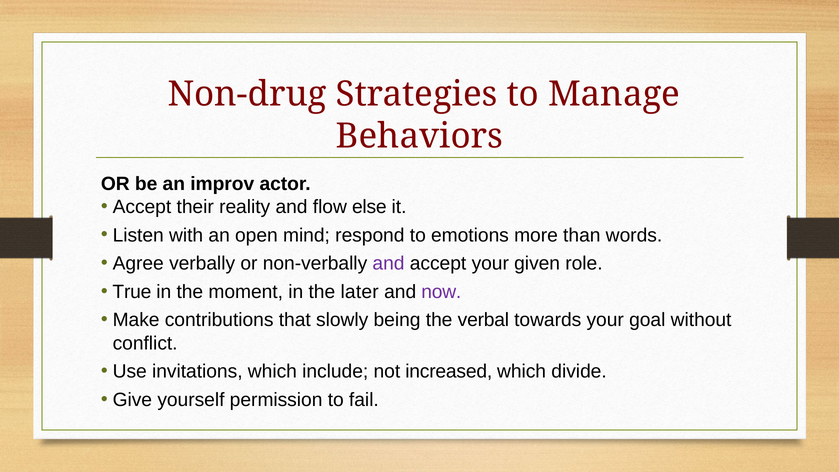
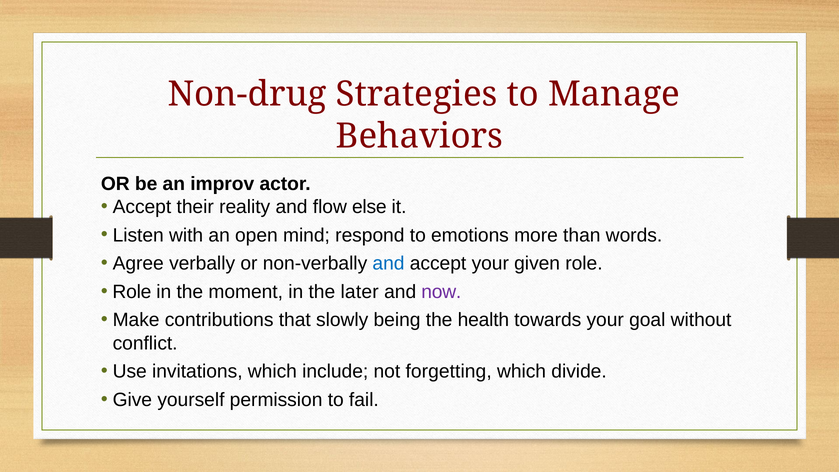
and at (389, 263) colour: purple -> blue
True at (132, 292): True -> Role
verbal: verbal -> health
increased: increased -> forgetting
